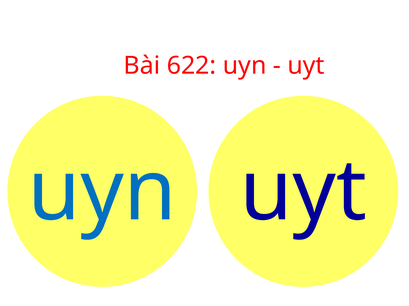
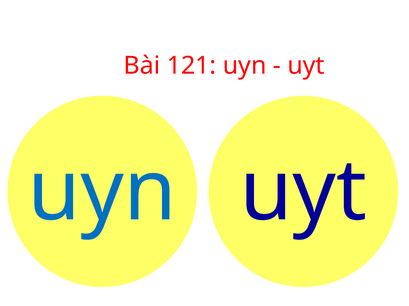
622: 622 -> 121
